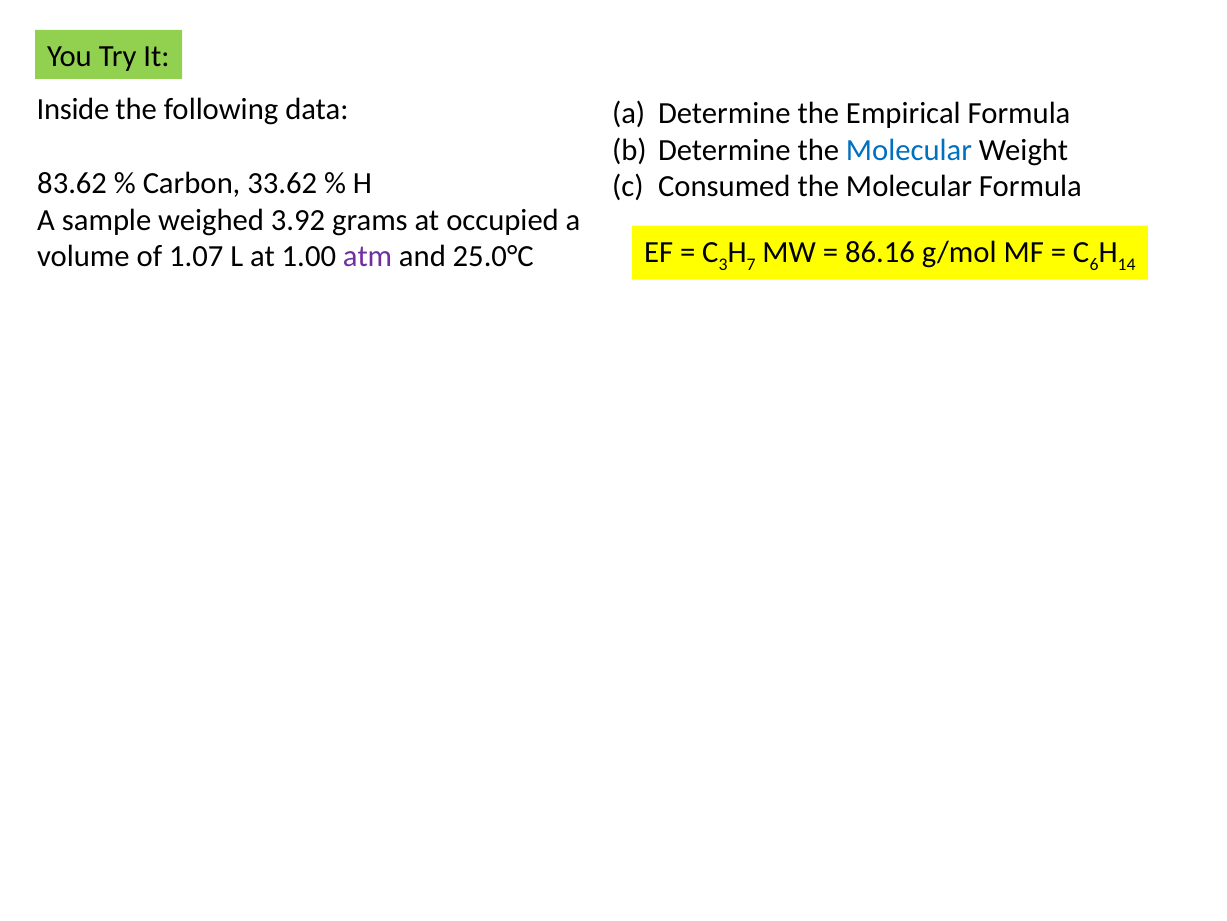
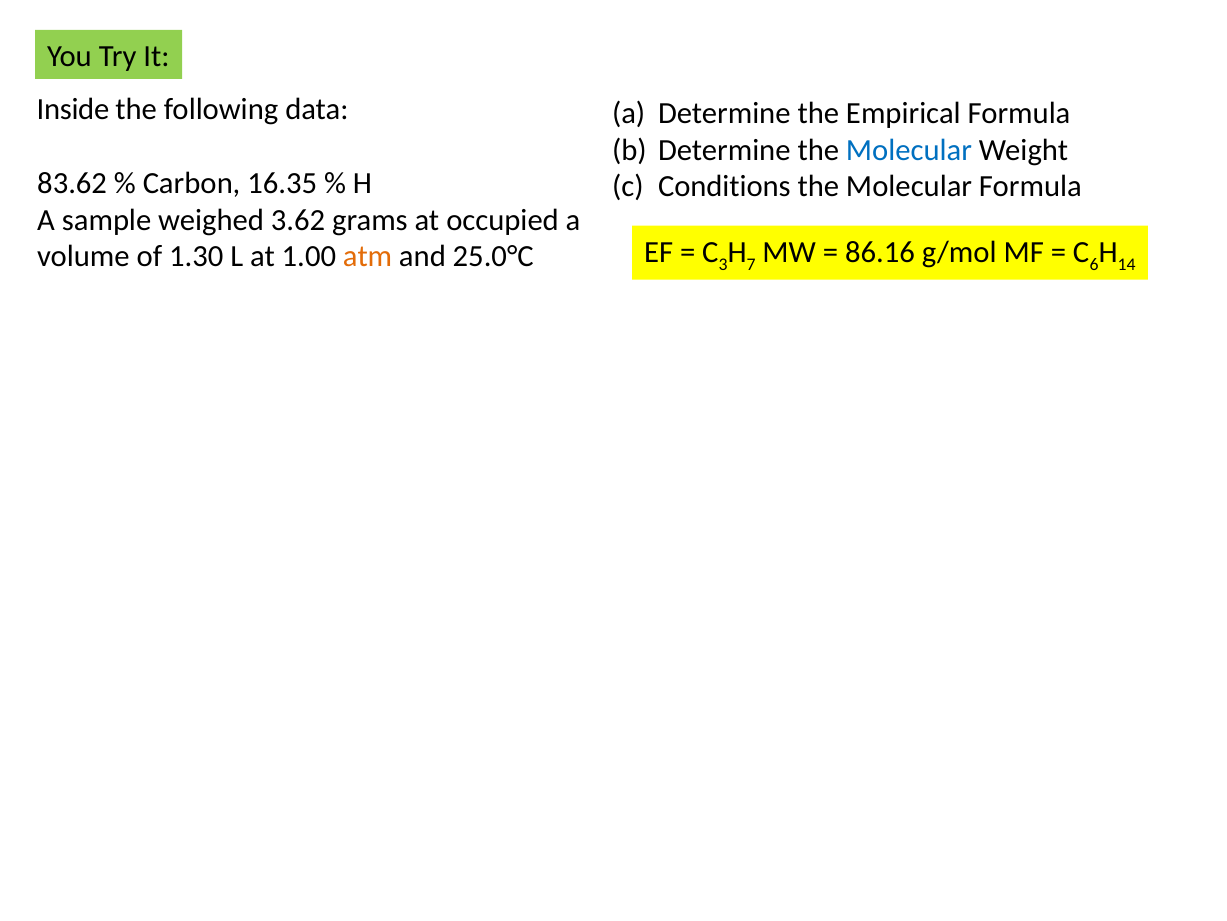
33.62: 33.62 -> 16.35
Consumed: Consumed -> Conditions
3.92: 3.92 -> 3.62
1.07: 1.07 -> 1.30
atm colour: purple -> orange
